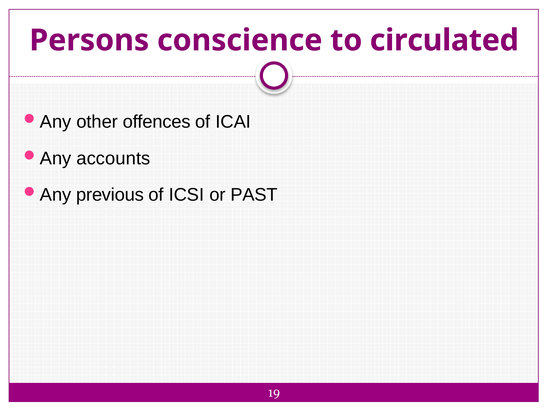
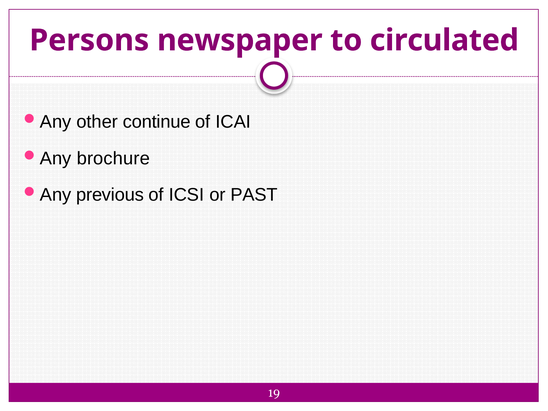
conscience: conscience -> newspaper
offences: offences -> continue
accounts: accounts -> brochure
